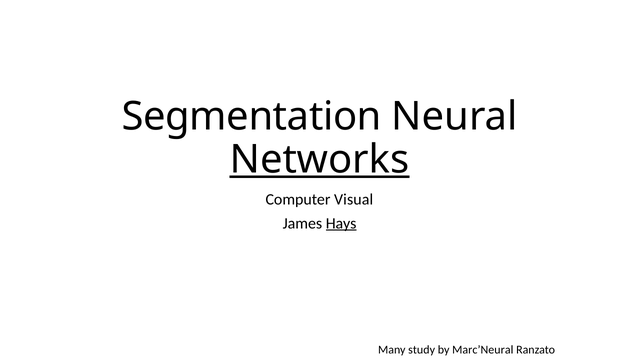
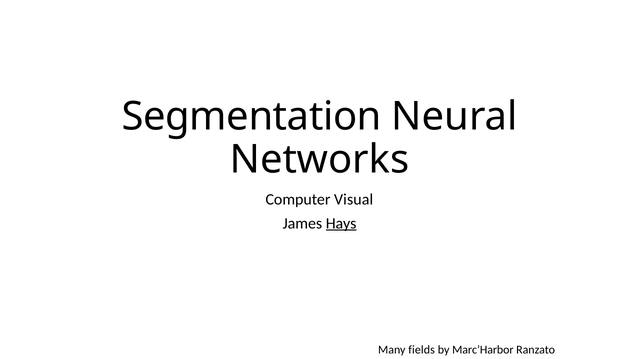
Networks underline: present -> none
study: study -> fields
Marc’Neural: Marc’Neural -> Marc’Harbor
